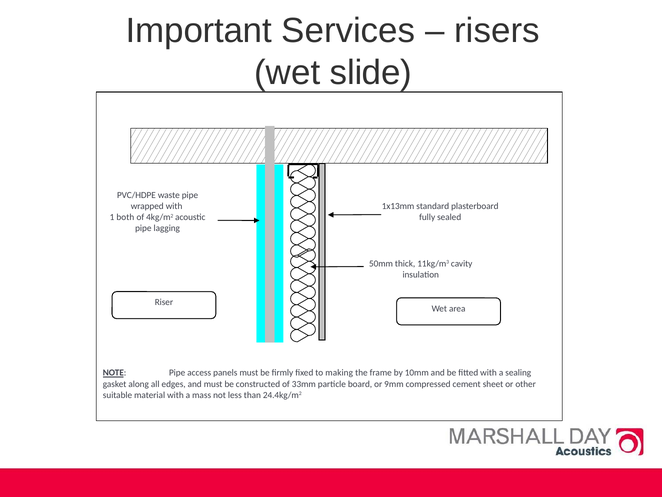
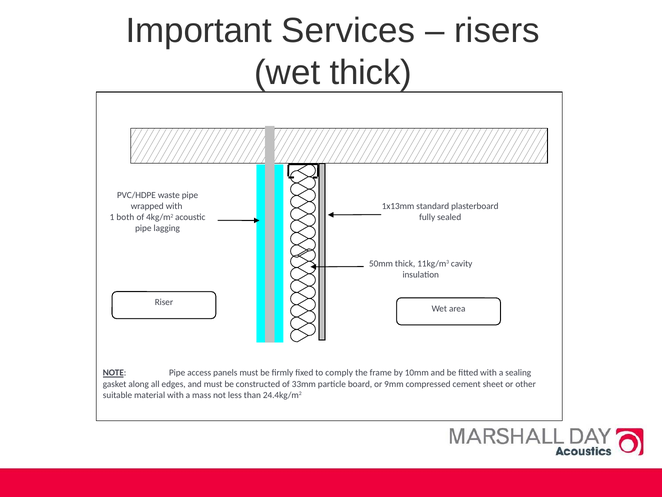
wet slide: slide -> thick
making: making -> comply
